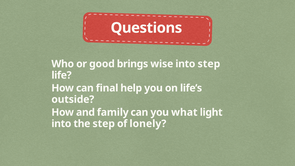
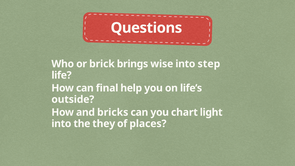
good: good -> brick
family: family -> bricks
what: what -> chart
the step: step -> they
lonely: lonely -> places
